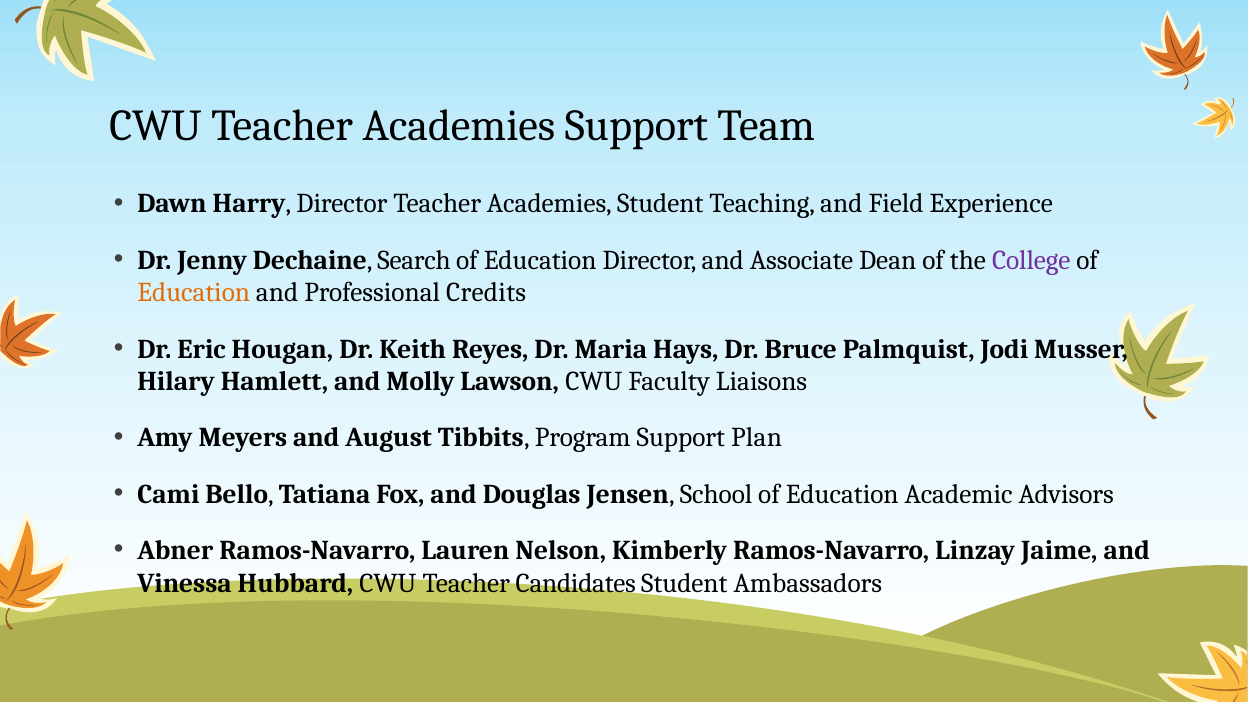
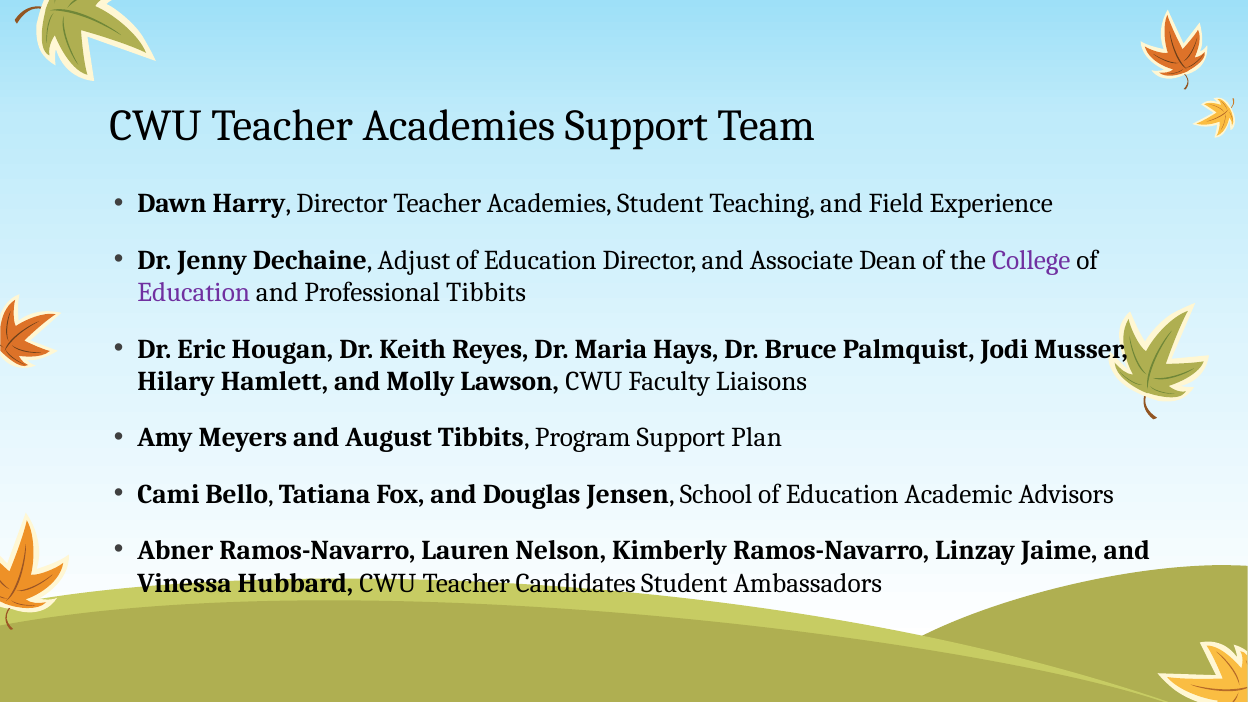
Search: Search -> Adjust
Education at (194, 293) colour: orange -> purple
Professional Credits: Credits -> Tibbits
